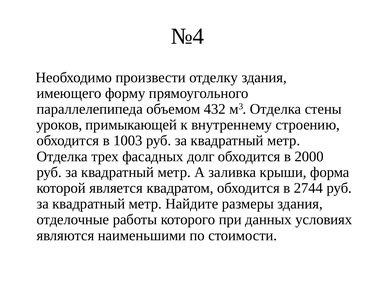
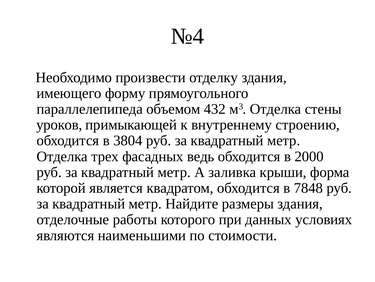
1003: 1003 -> 3804
долг: долг -> ведь
2744: 2744 -> 7848
